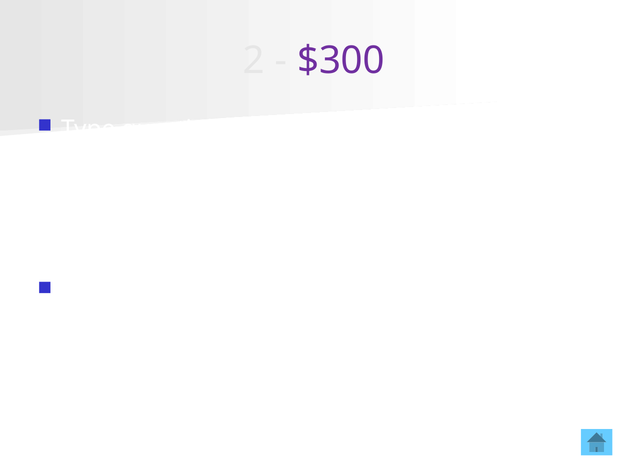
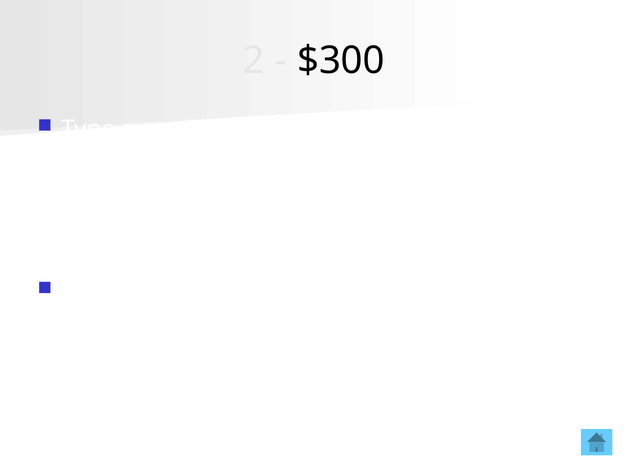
$300 colour: purple -> black
